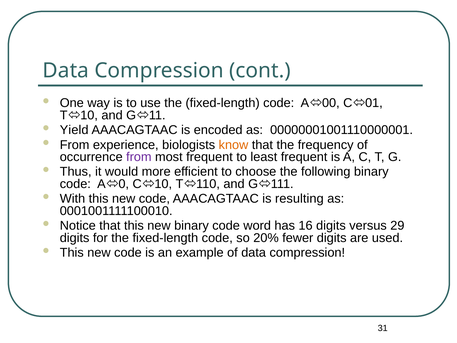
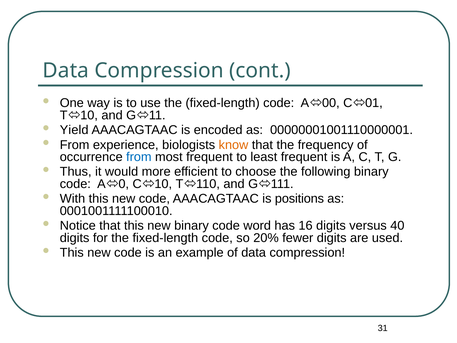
from at (139, 157) colour: purple -> blue
resulting: resulting -> positions
29: 29 -> 40
